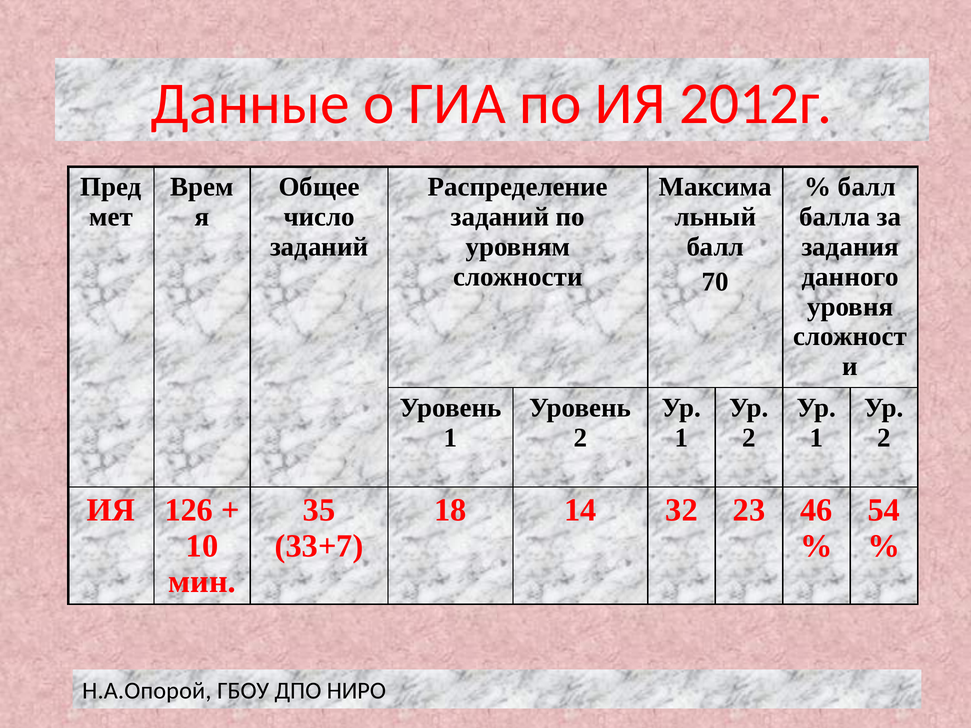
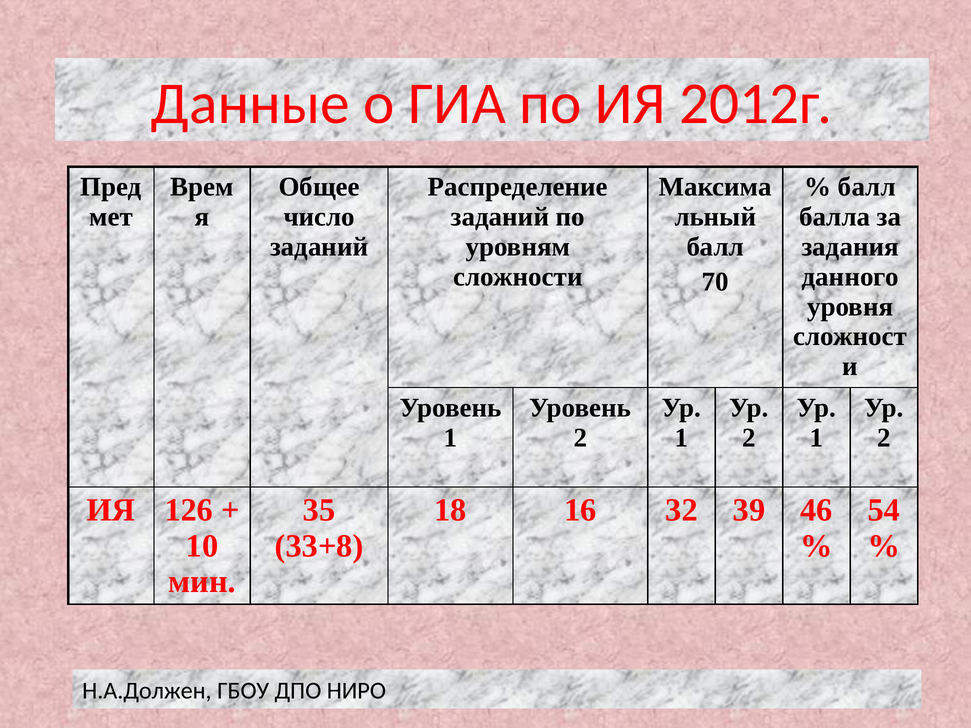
14: 14 -> 16
23: 23 -> 39
33+7: 33+7 -> 33+8
Н.А.Опорой: Н.А.Опорой -> Н.А.Должен
